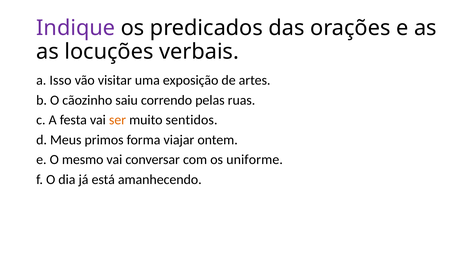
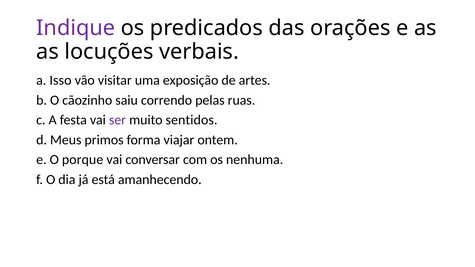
ser colour: orange -> purple
mesmo: mesmo -> porque
uniforme: uniforme -> nenhuma
